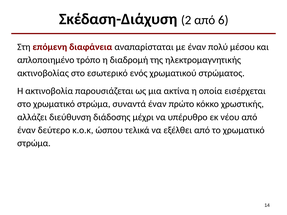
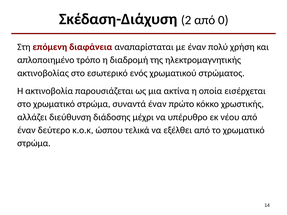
6: 6 -> 0
μέσου: μέσου -> χρήση
